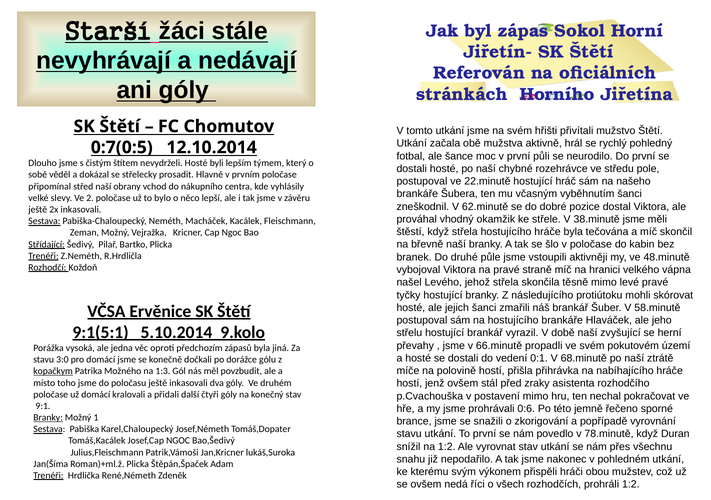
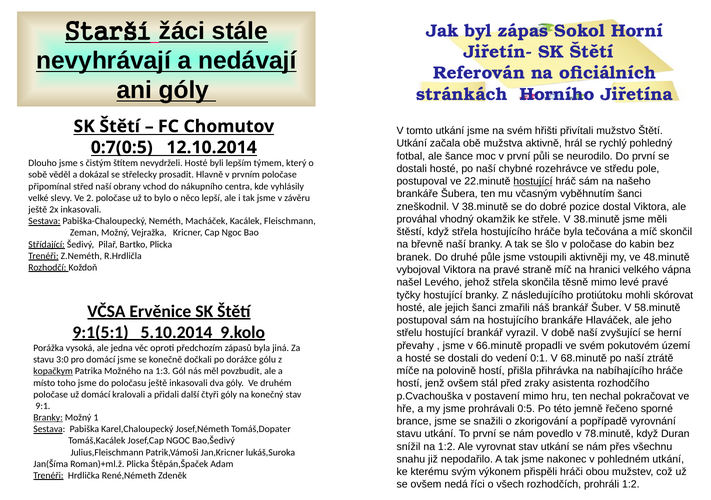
hostující at (533, 181) underline: none -> present
zneškodnil V 62.minutě: 62.minutě -> 38.minutě
0:6: 0:6 -> 0:5
